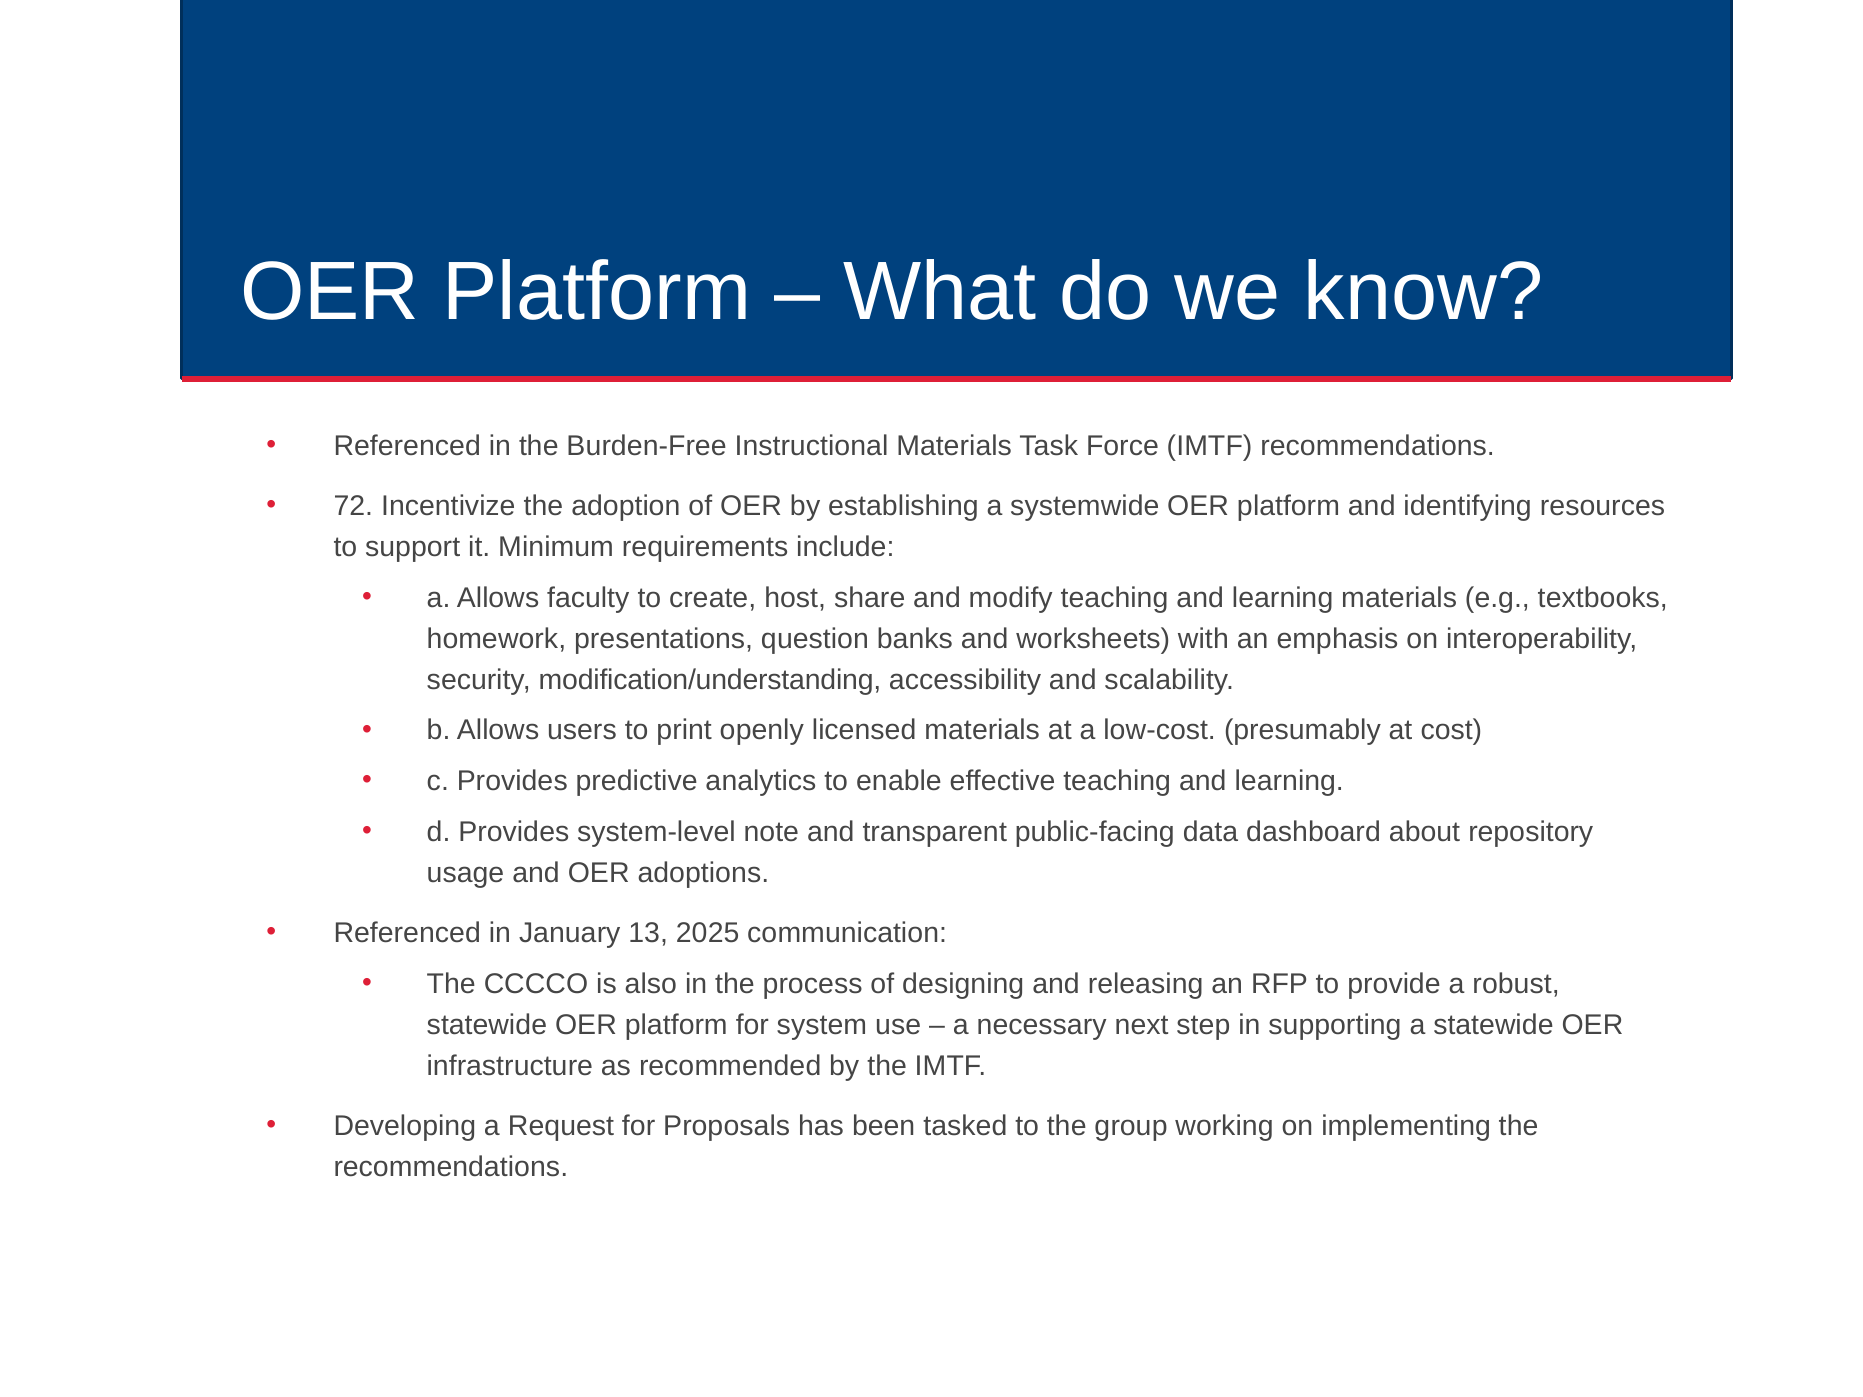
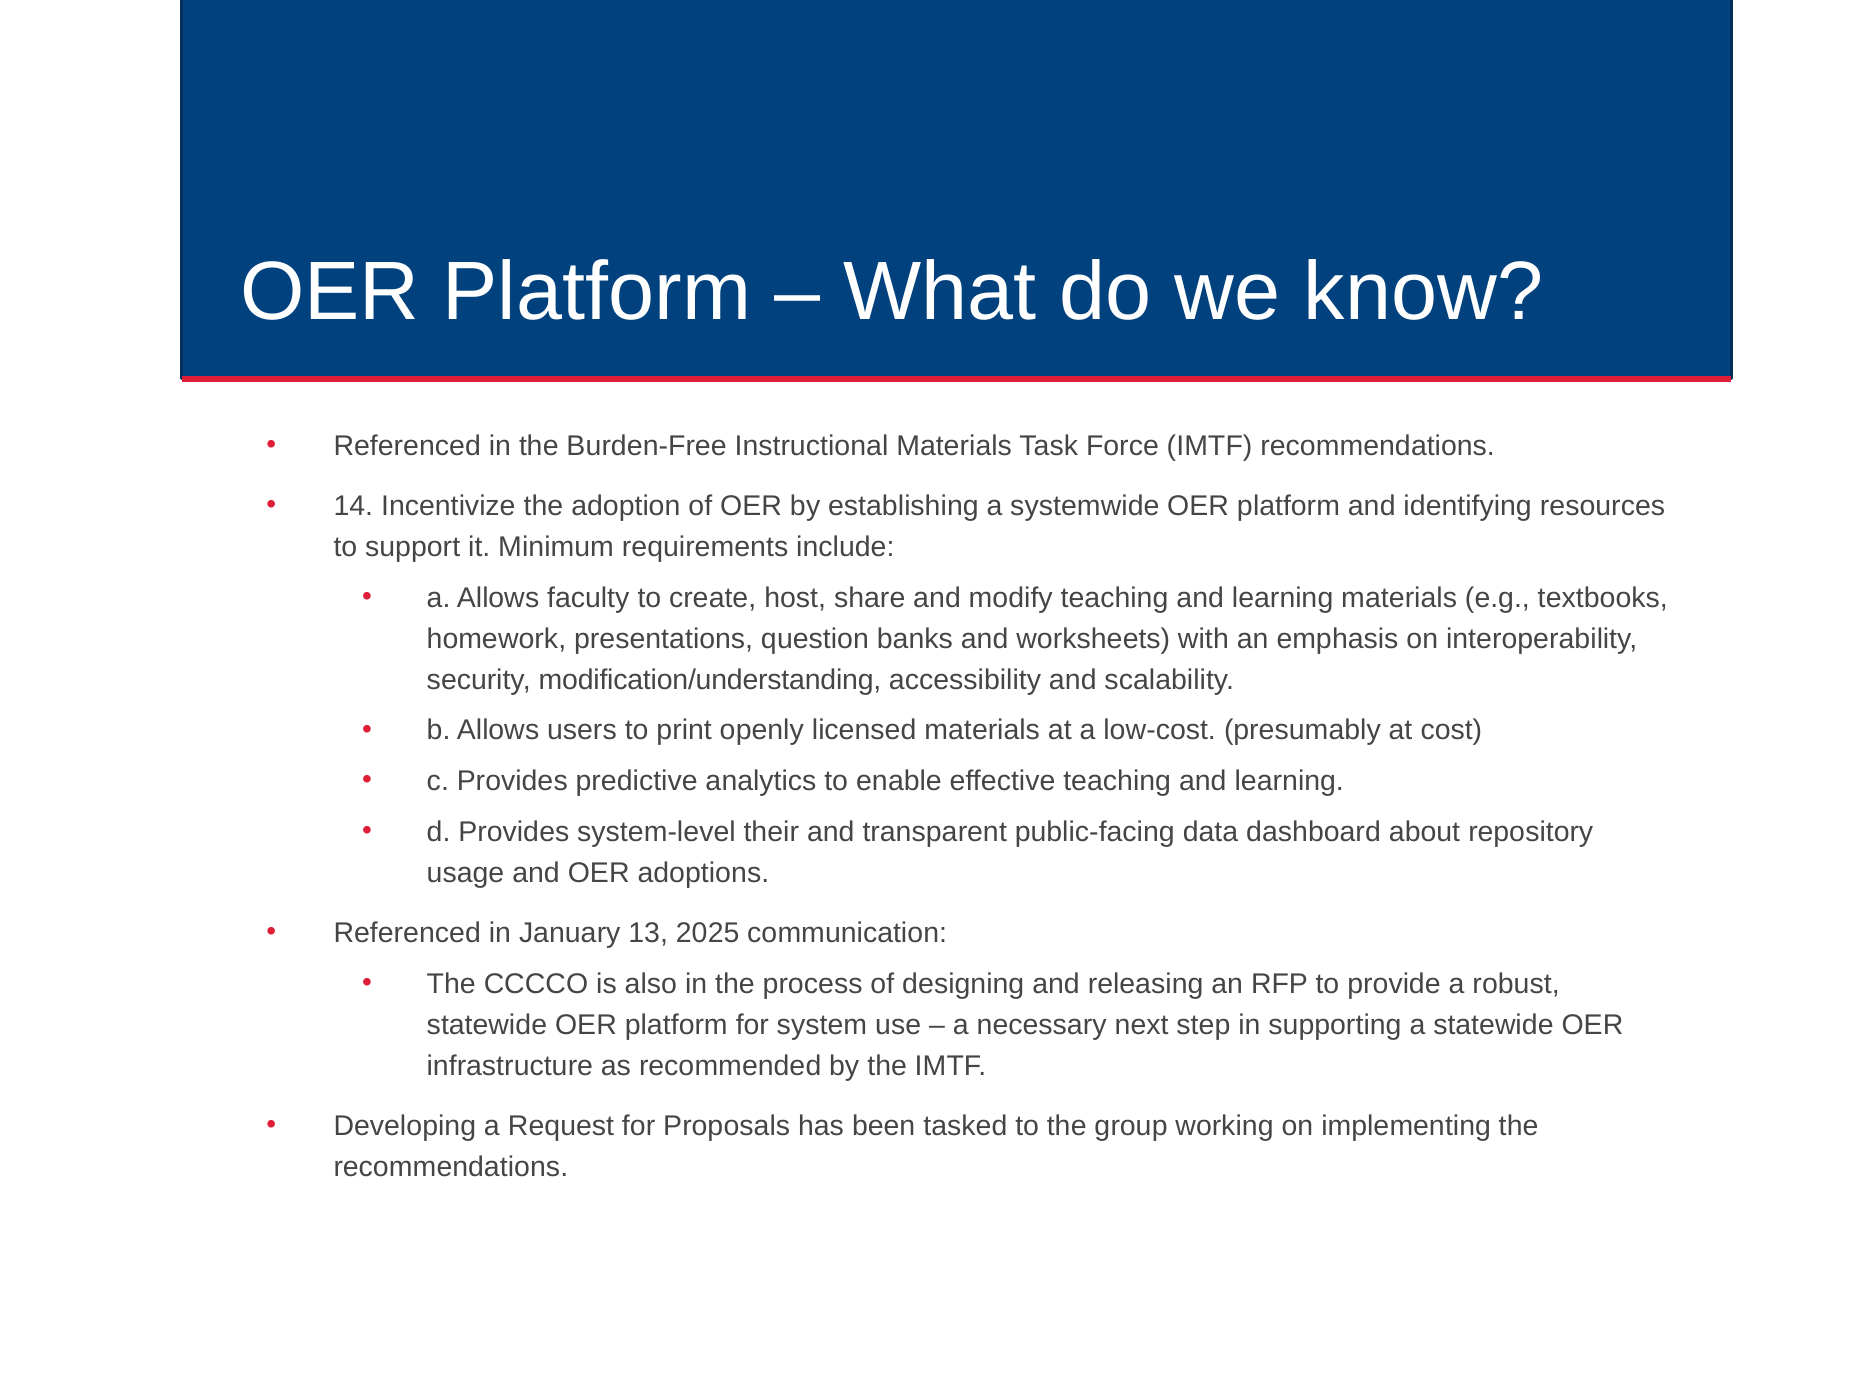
72: 72 -> 14
note: note -> their
